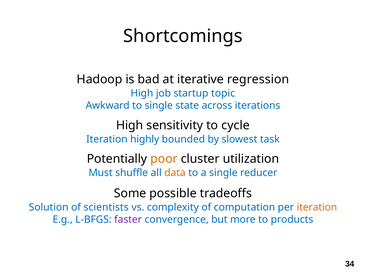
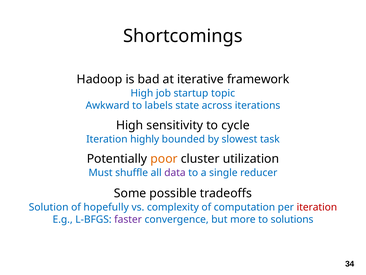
regression: regression -> framework
to single: single -> labels
data colour: orange -> purple
scientists: scientists -> hopefully
iteration at (317, 207) colour: orange -> red
products: products -> solutions
